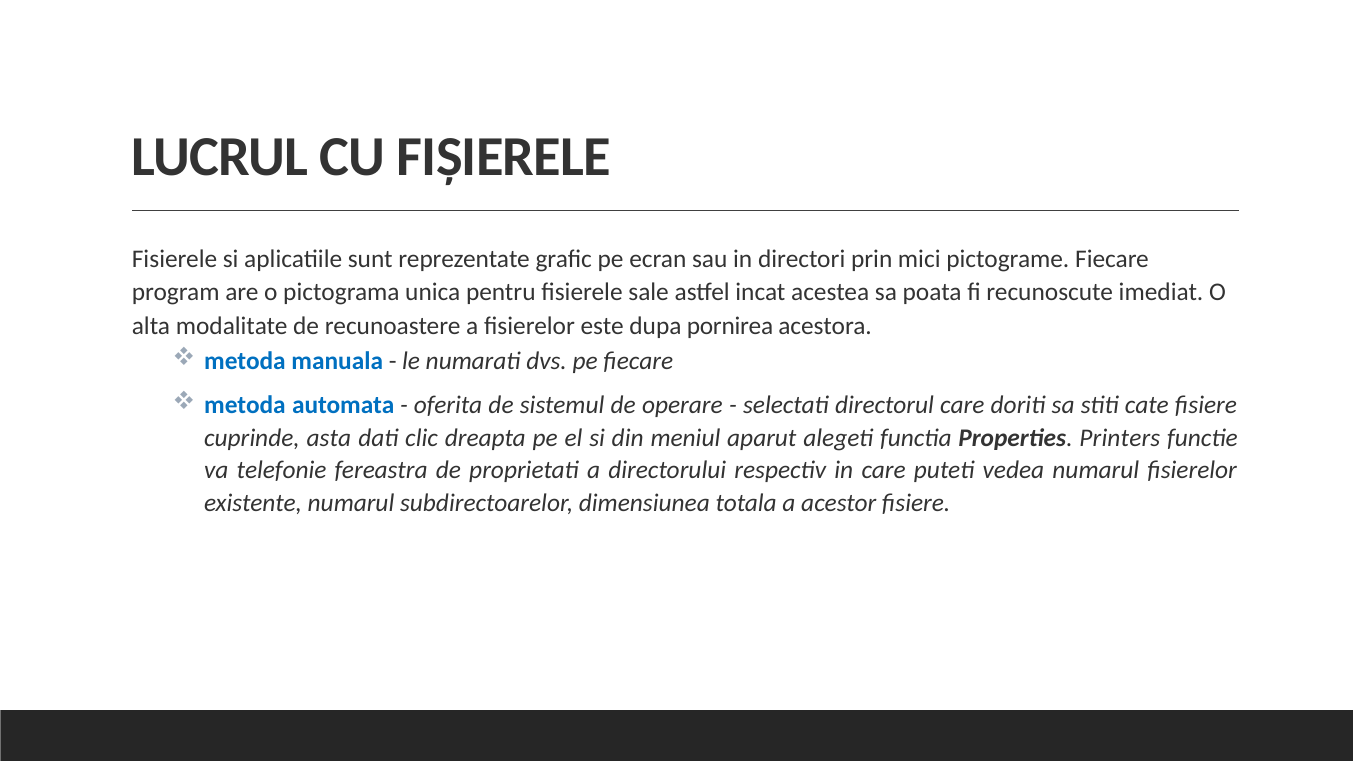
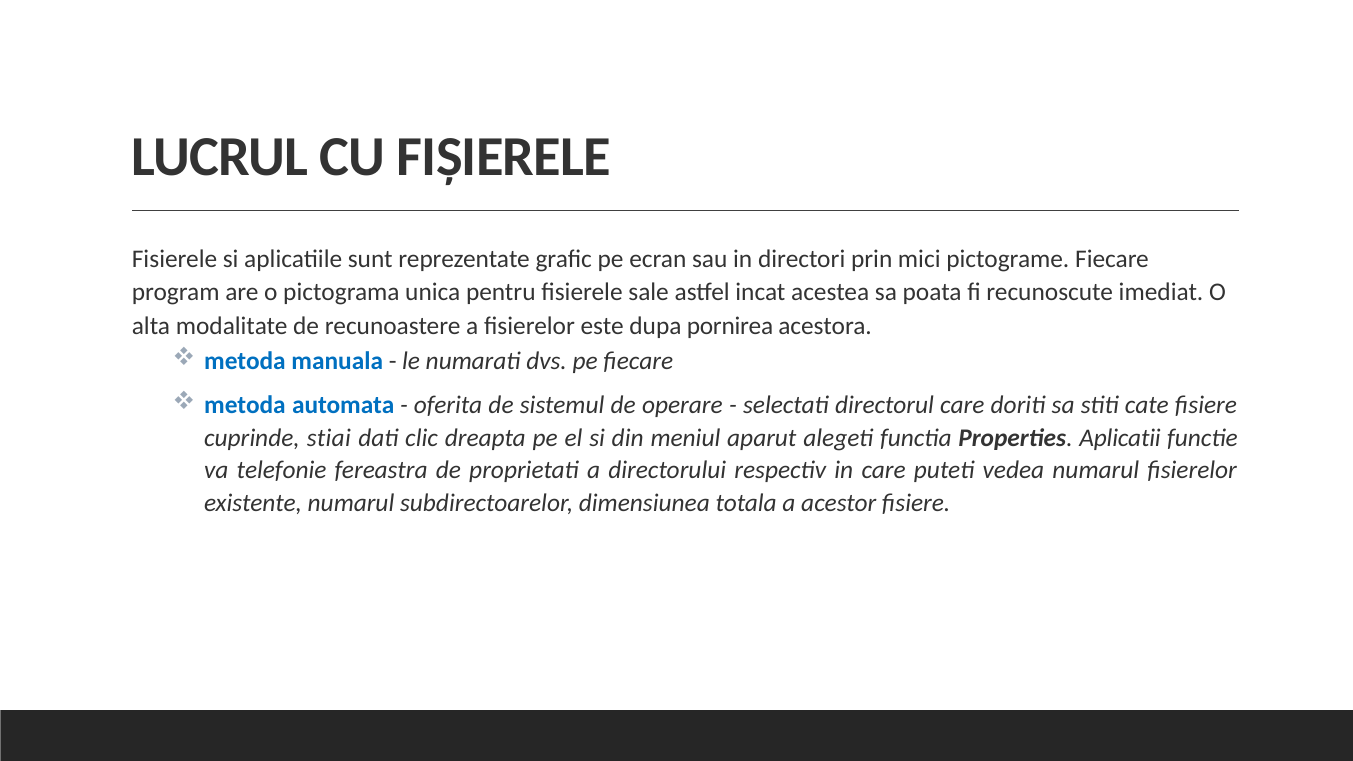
asta: asta -> stiai
Printers: Printers -> Aplicatii
